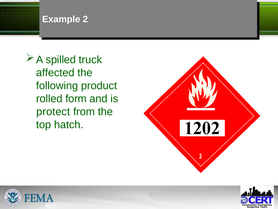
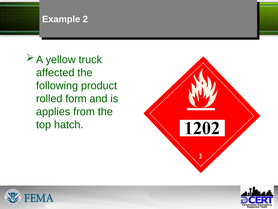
spilled: spilled -> yellow
protect: protect -> applies
